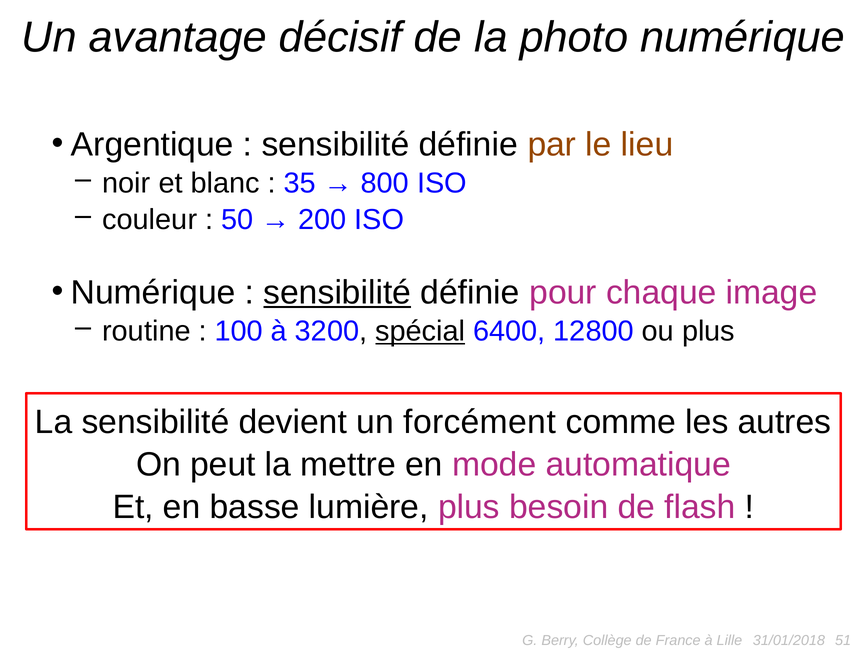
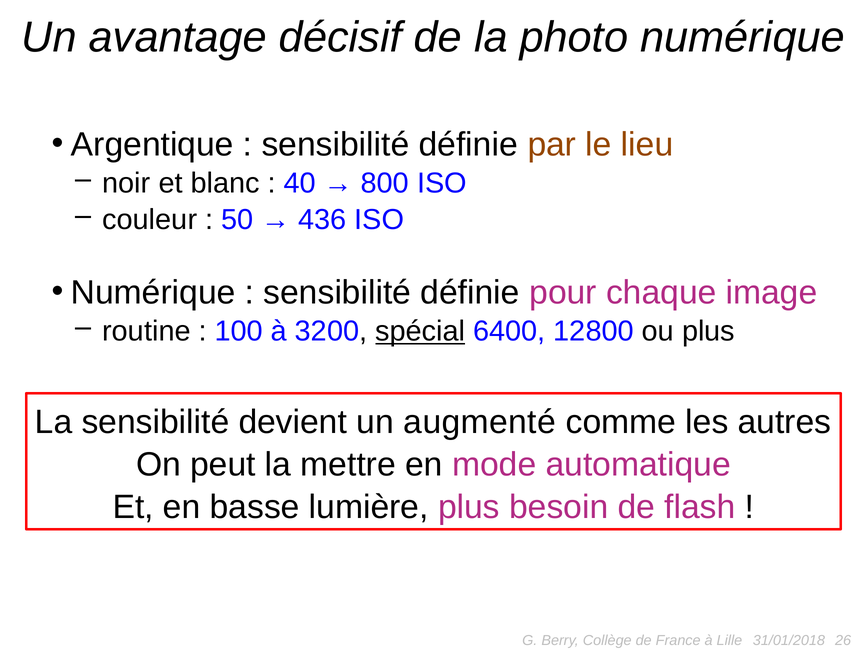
35: 35 -> 40
200: 200 -> 436
sensibilité at (337, 293) underline: present -> none
forcément: forcément -> augmenté
51: 51 -> 26
